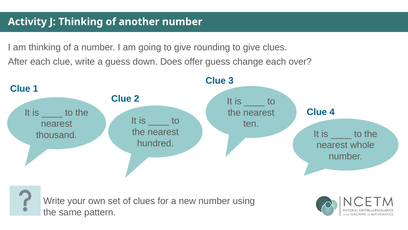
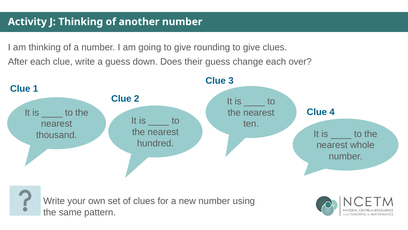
offer: offer -> their
